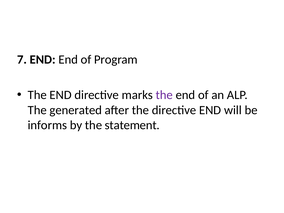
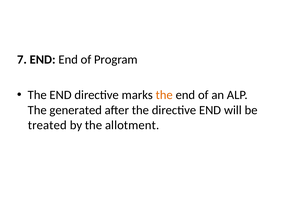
the at (164, 95) colour: purple -> orange
informs: informs -> treated
statement: statement -> allotment
